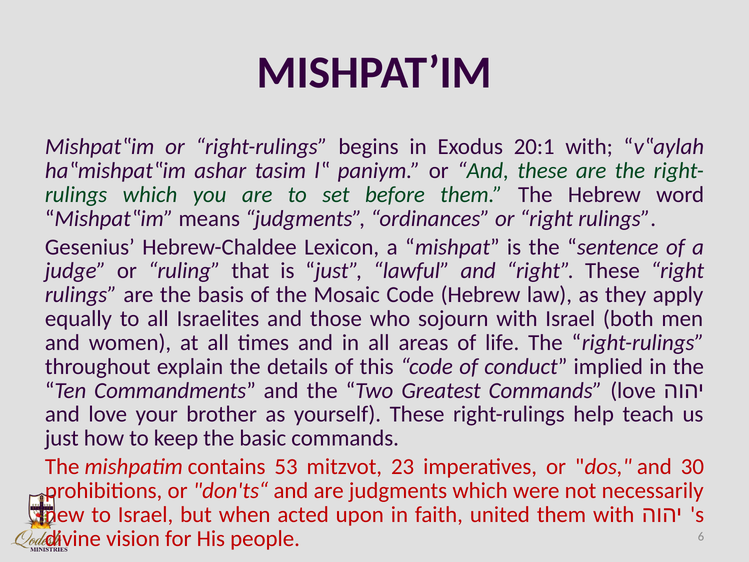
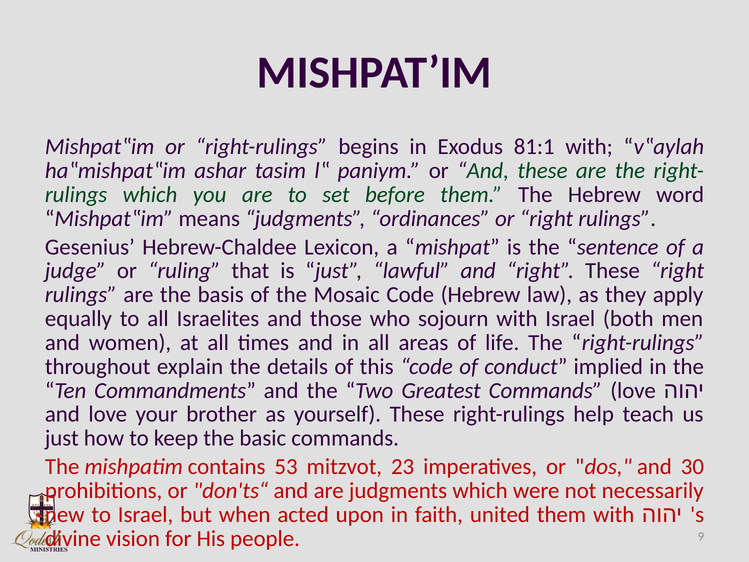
20:1: 20:1 -> 81:1
6: 6 -> 9
